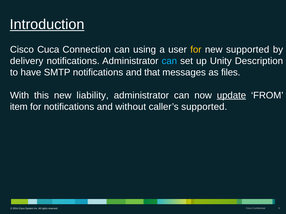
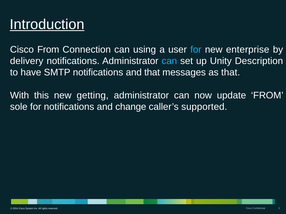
Cisco Cuca: Cuca -> From
for at (196, 50) colour: yellow -> light blue
new supported: supported -> enterprise
as files: files -> that
liability: liability -> getting
update underline: present -> none
item: item -> sole
without: without -> change
